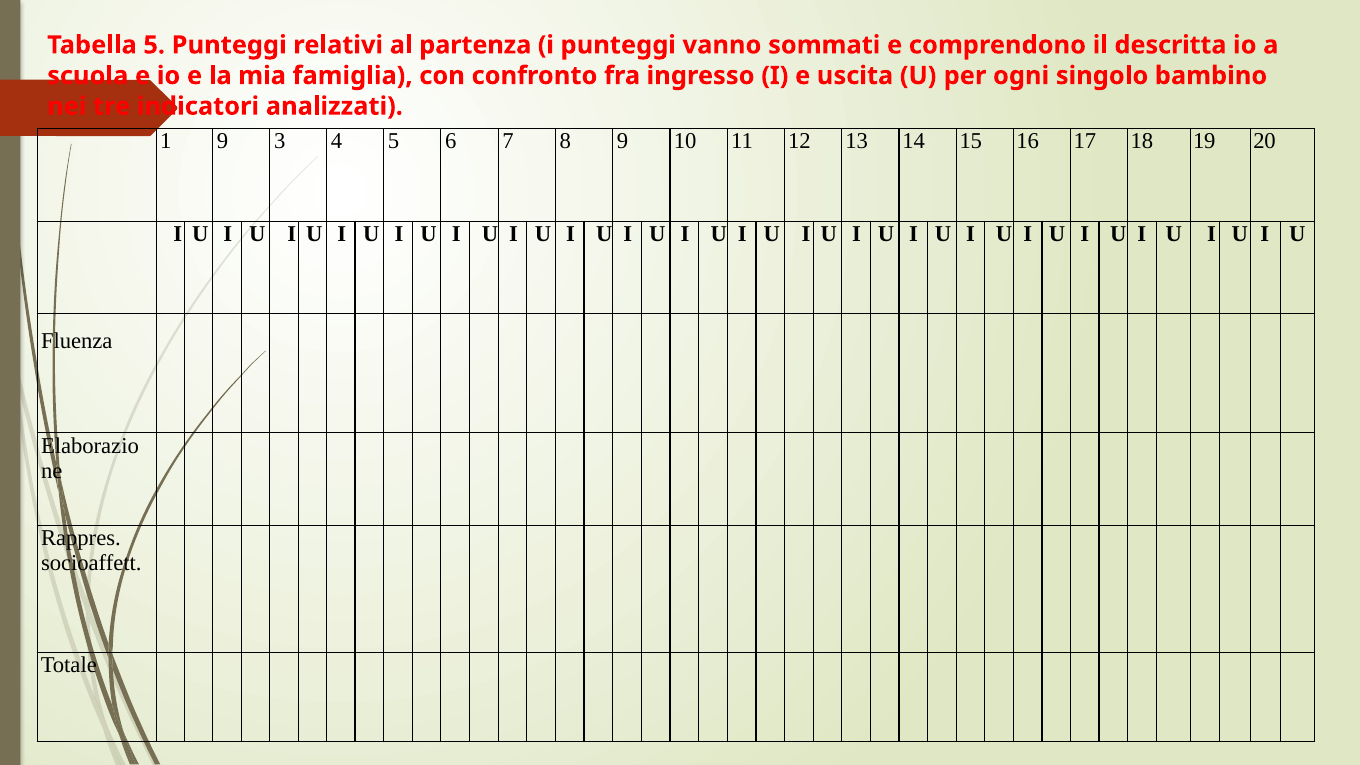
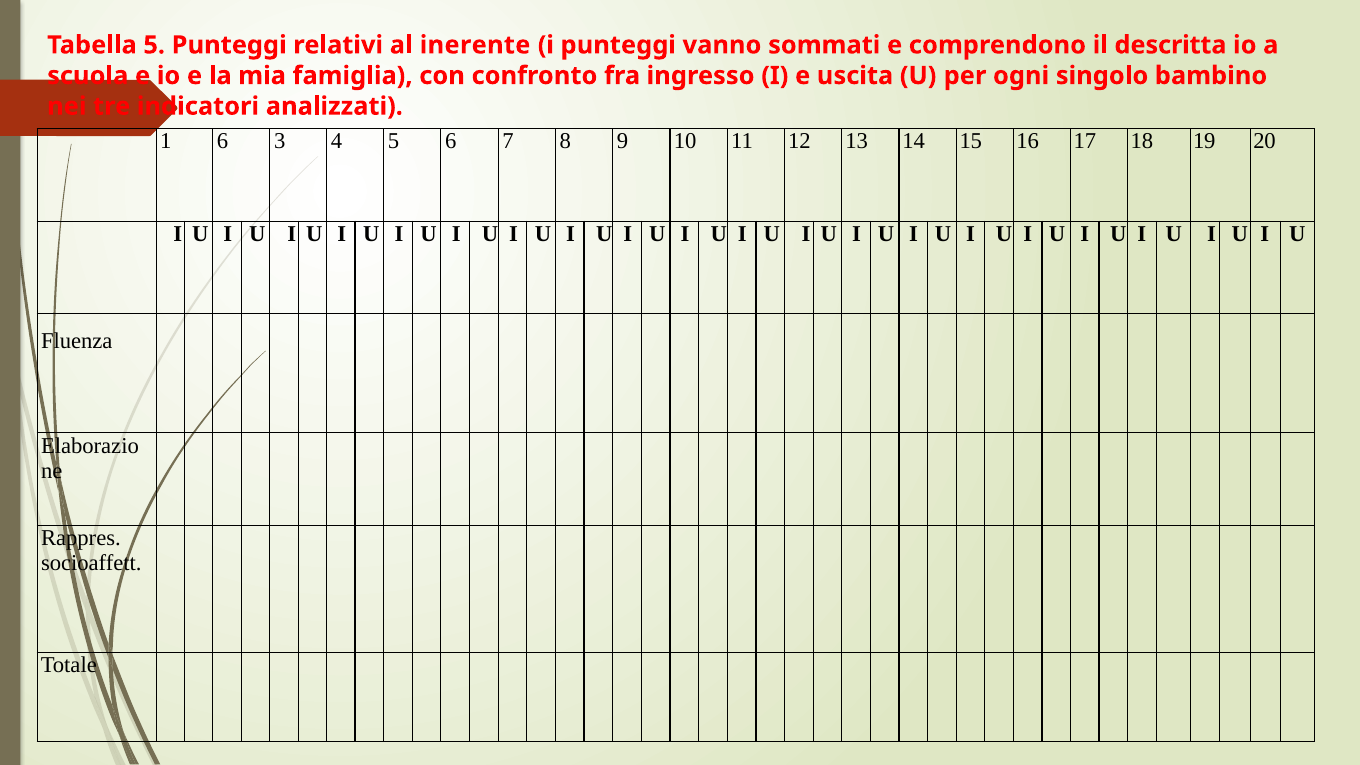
partenza: partenza -> inerente
1 9: 9 -> 6
